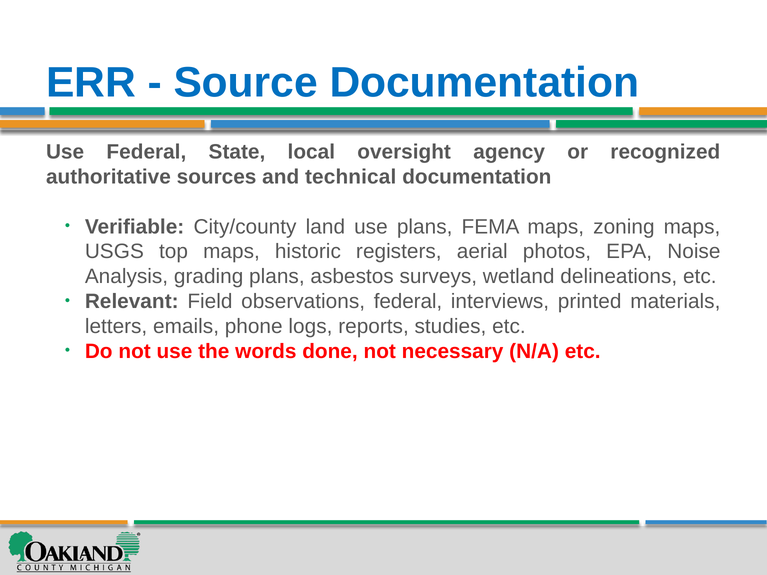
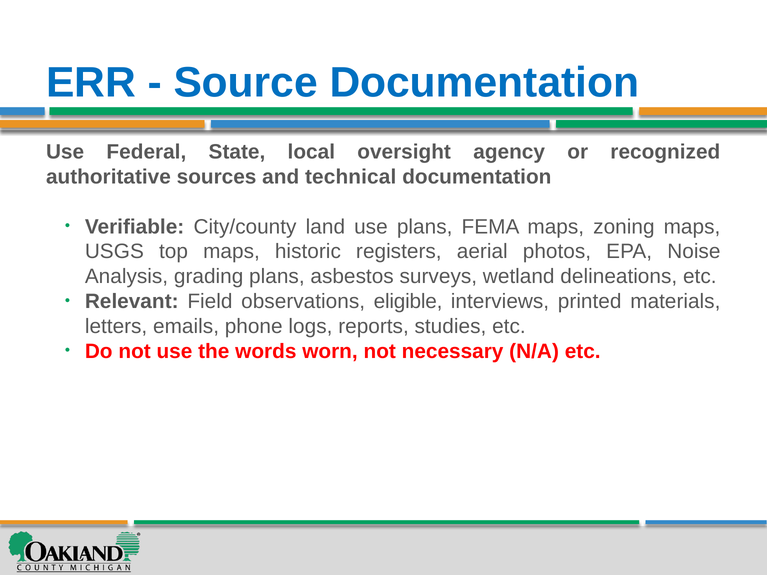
observations federal: federal -> eligible
done: done -> worn
